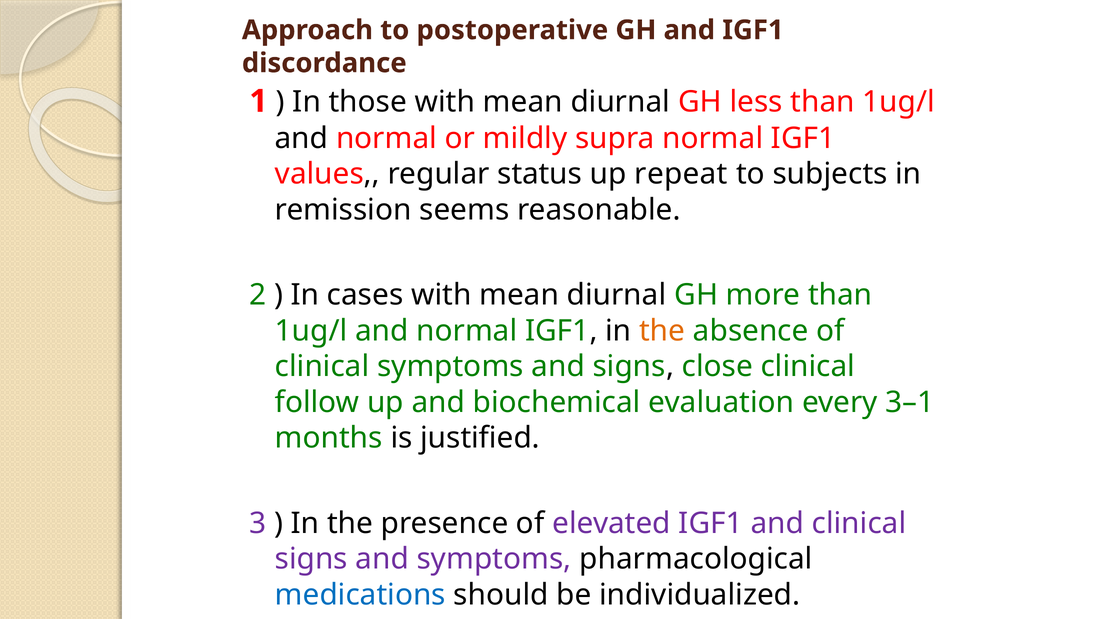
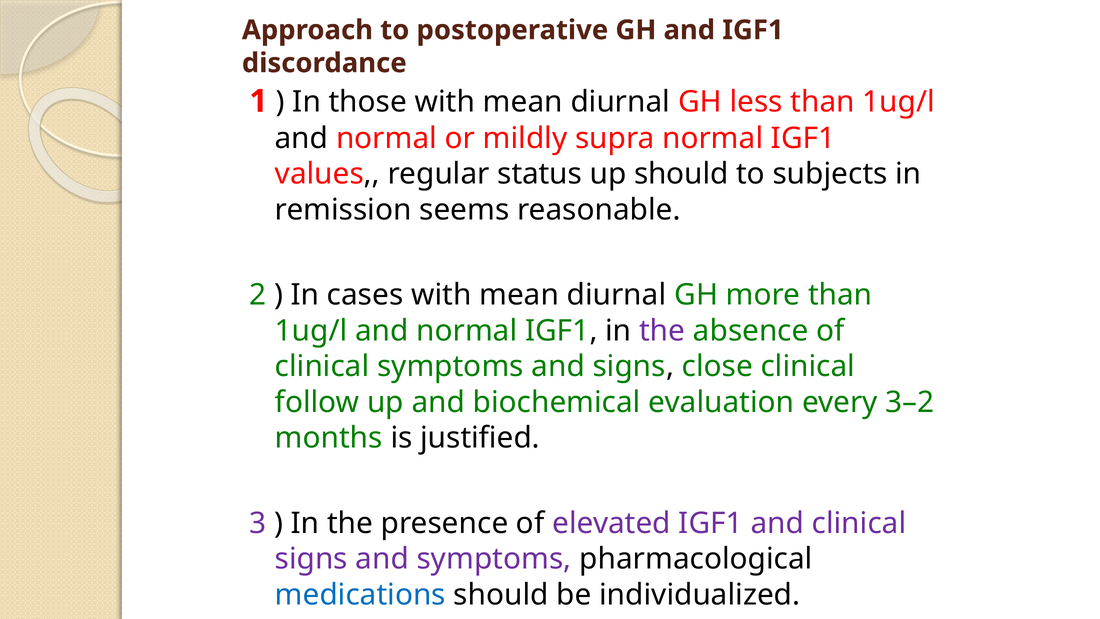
up repeat: repeat -> should
the at (662, 331) colour: orange -> purple
3–1: 3–1 -> 3–2
